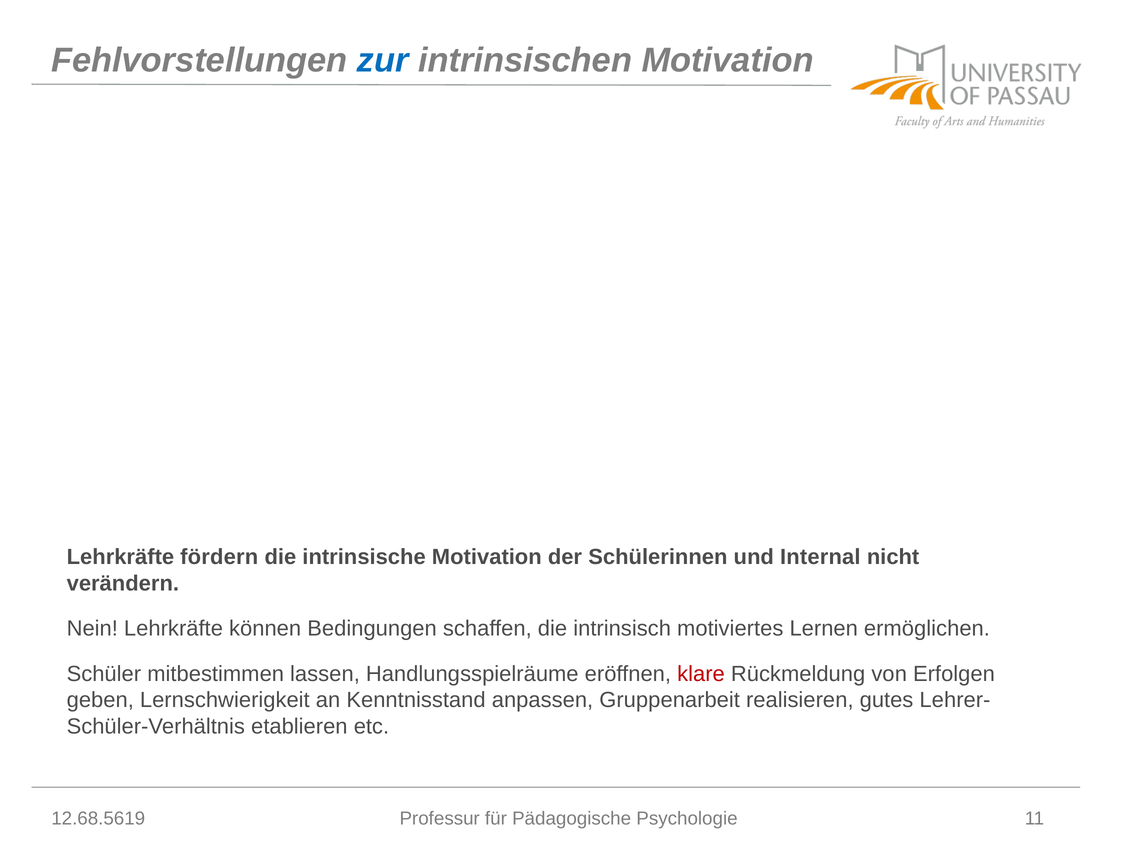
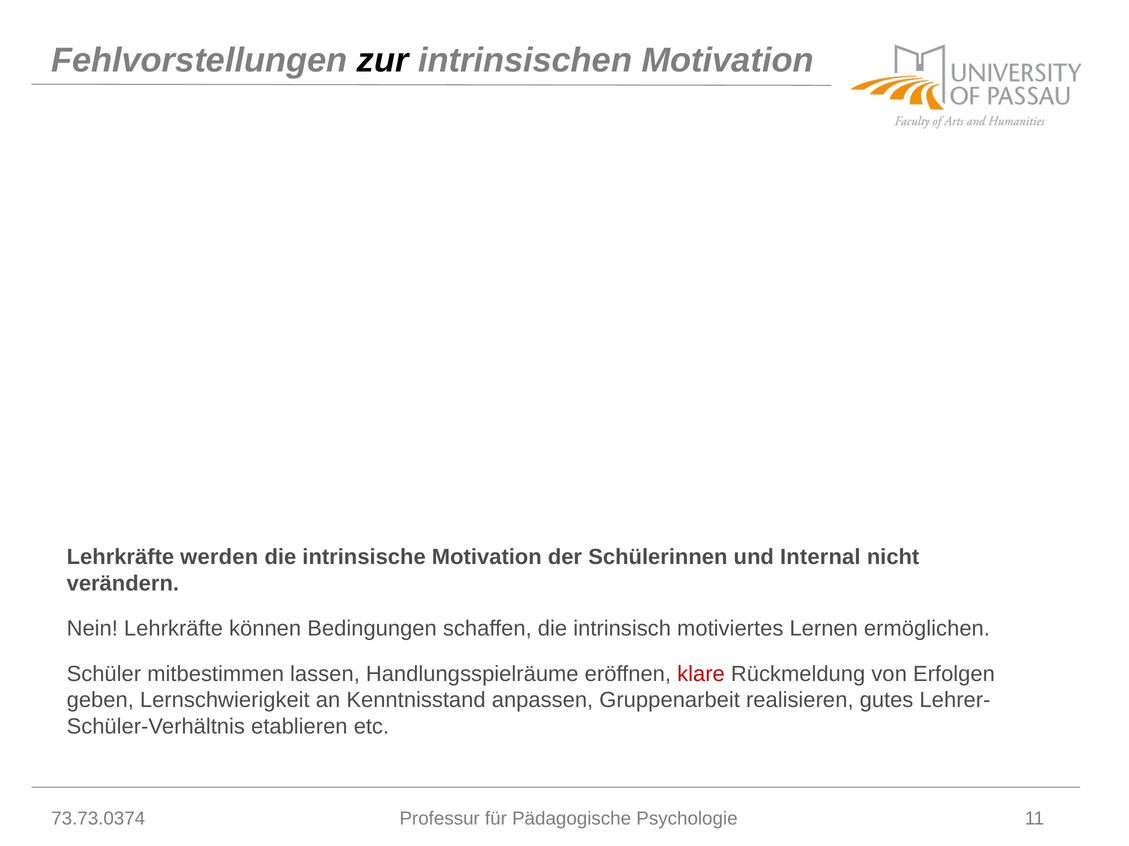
zur colour: blue -> black
fördern: fördern -> werden
12.68.5619: 12.68.5619 -> 73.73.0374
